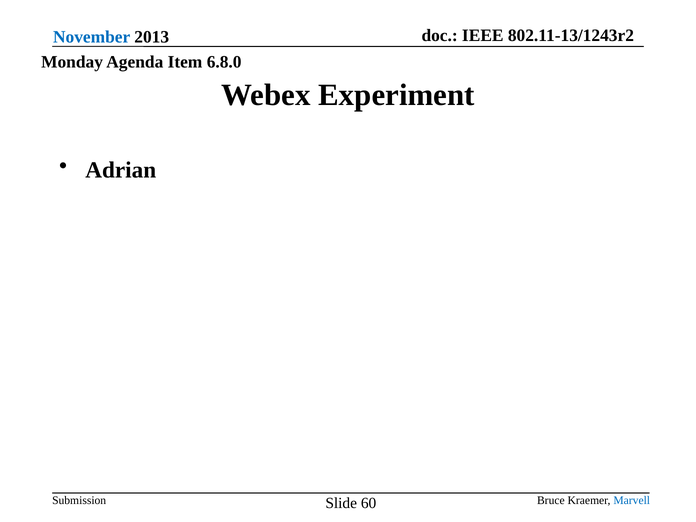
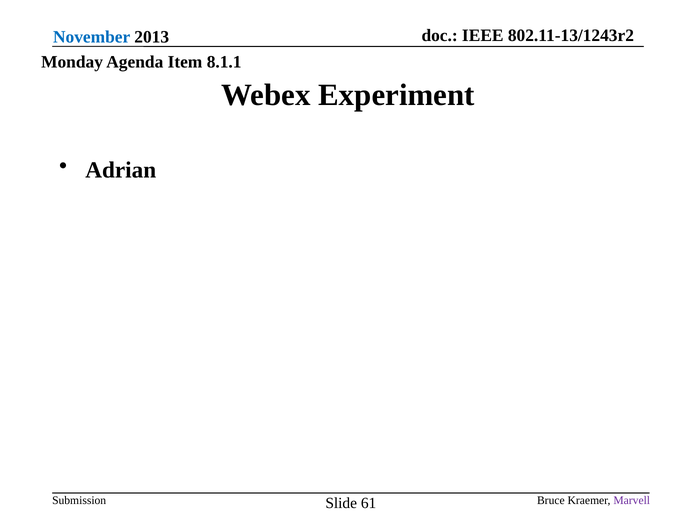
6.8.0: 6.8.0 -> 8.1.1
Marvell colour: blue -> purple
60: 60 -> 61
